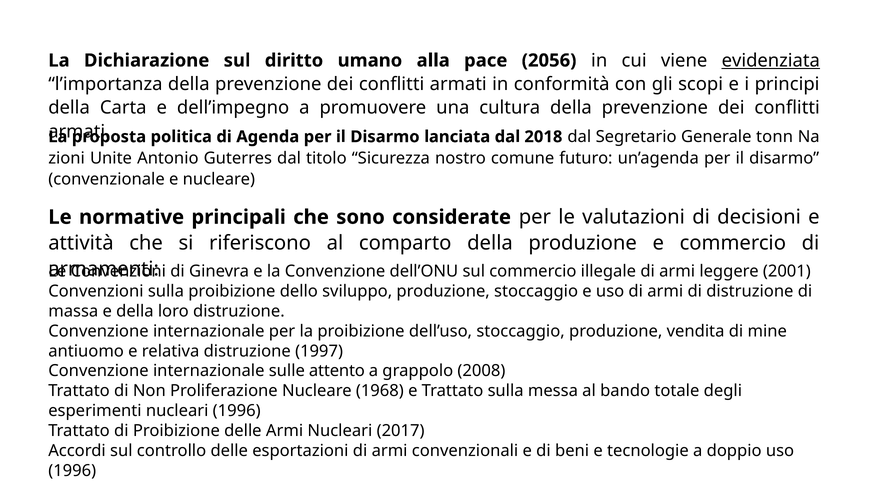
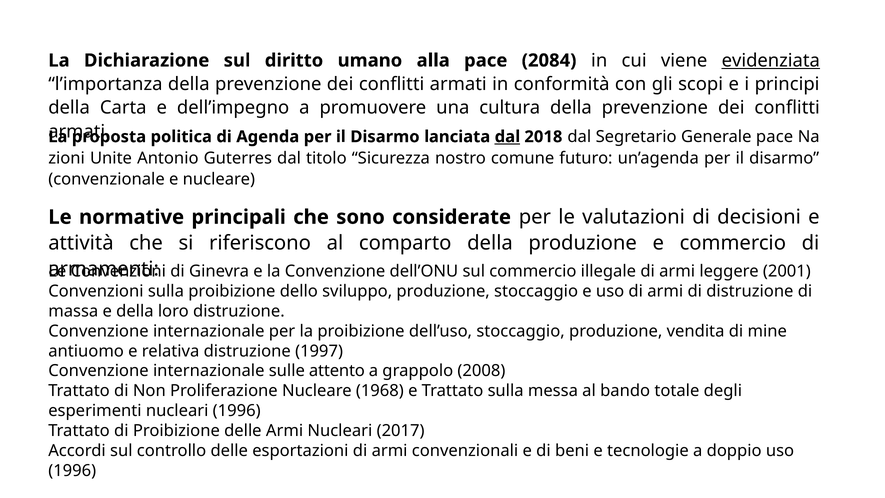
2056: 2056 -> 2084
dal at (507, 137) underline: none -> present
Generale tonn: tonn -> pace
